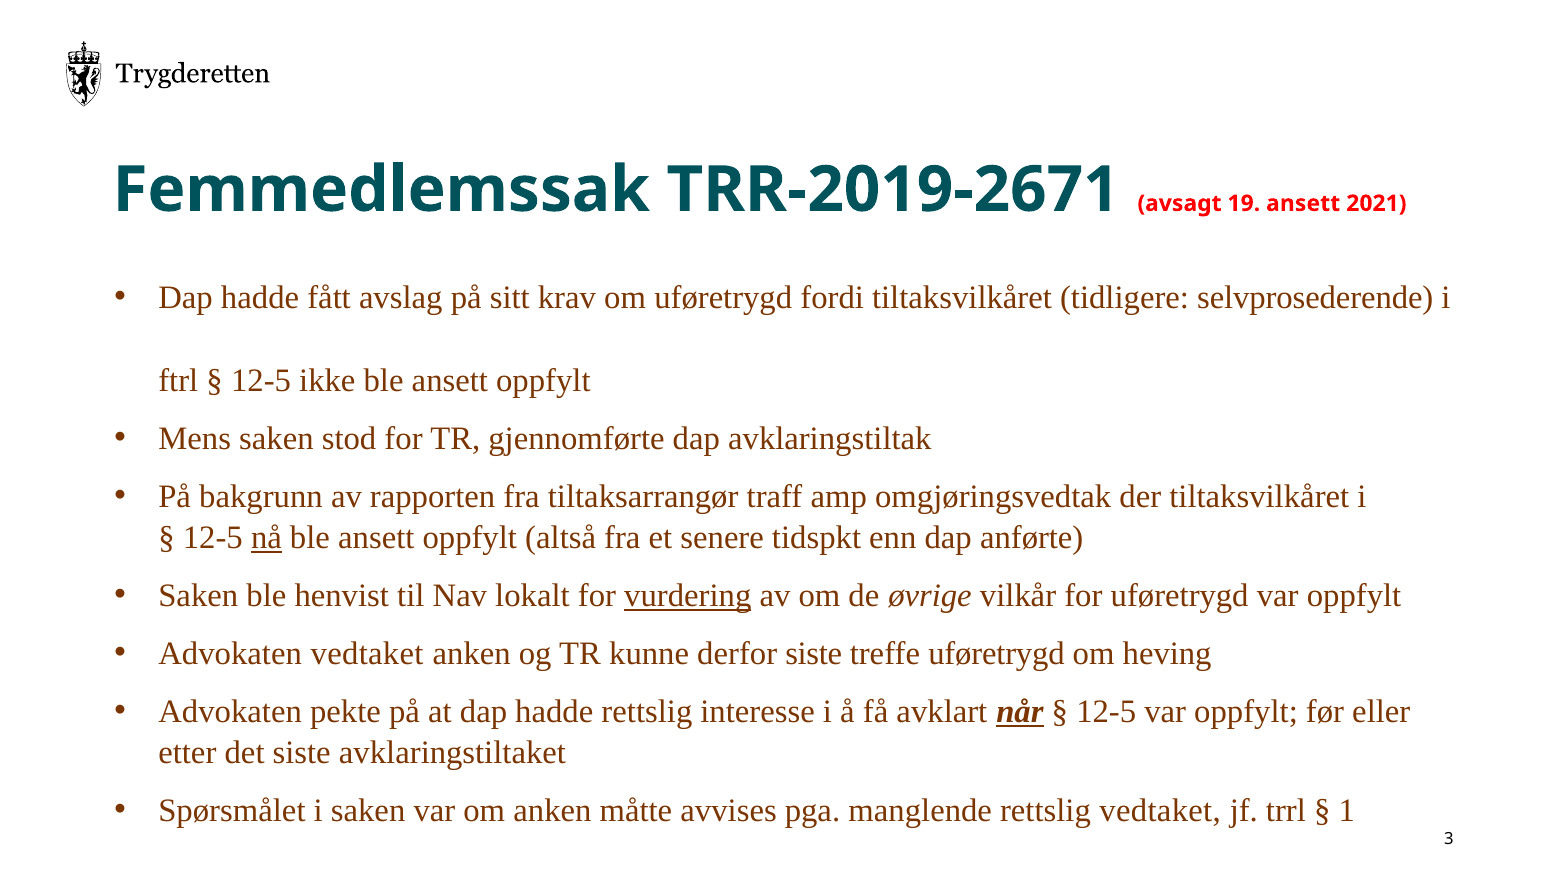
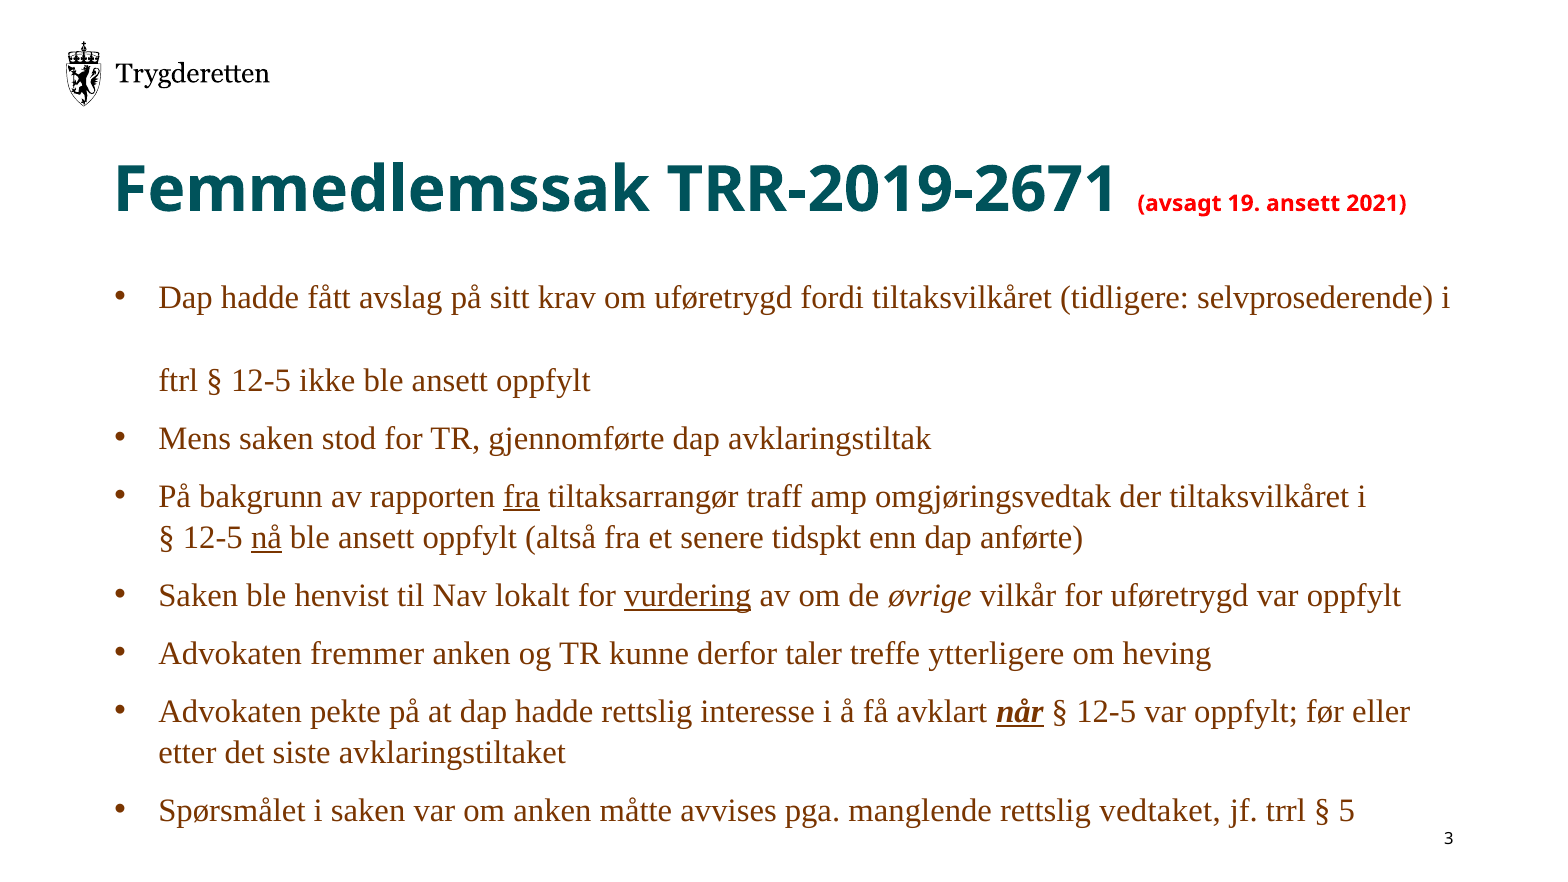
fra at (522, 496) underline: none -> present
Advokaten vedtaket: vedtaket -> fremmer
derfor siste: siste -> taler
treffe uføretrygd: uføretrygd -> ytterligere
1: 1 -> 5
